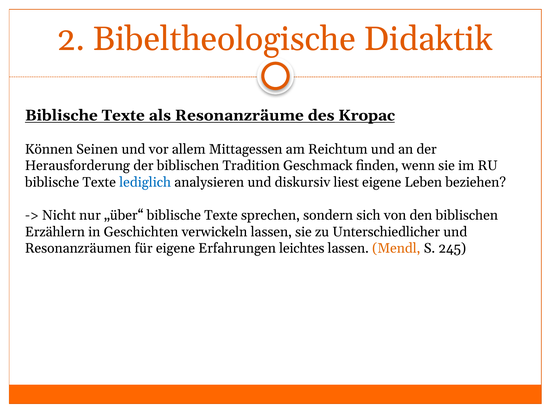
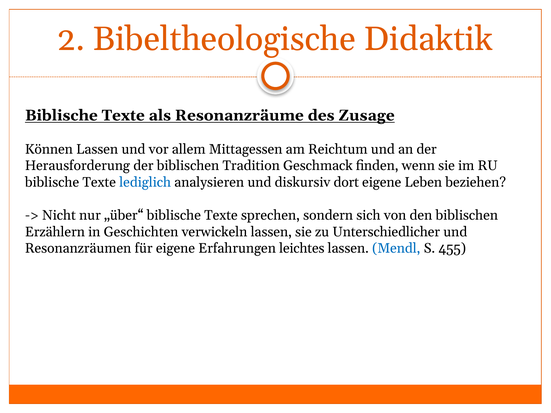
Kropac: Kropac -> Zusage
Können Seinen: Seinen -> Lassen
liest: liest -> dort
Mendl colour: orange -> blue
245: 245 -> 455
